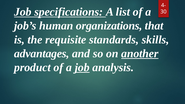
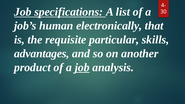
organizations: organizations -> electronically
standards: standards -> particular
another underline: present -> none
